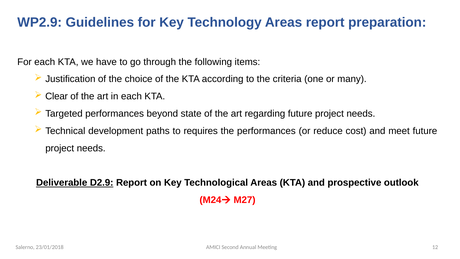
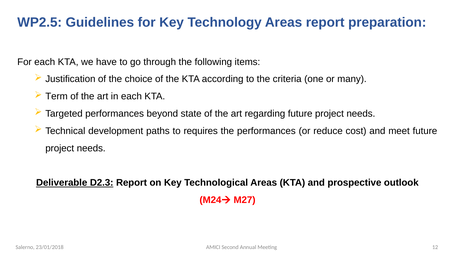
WP2.9: WP2.9 -> WP2.5
Clear: Clear -> Term
D2.9: D2.9 -> D2.3
